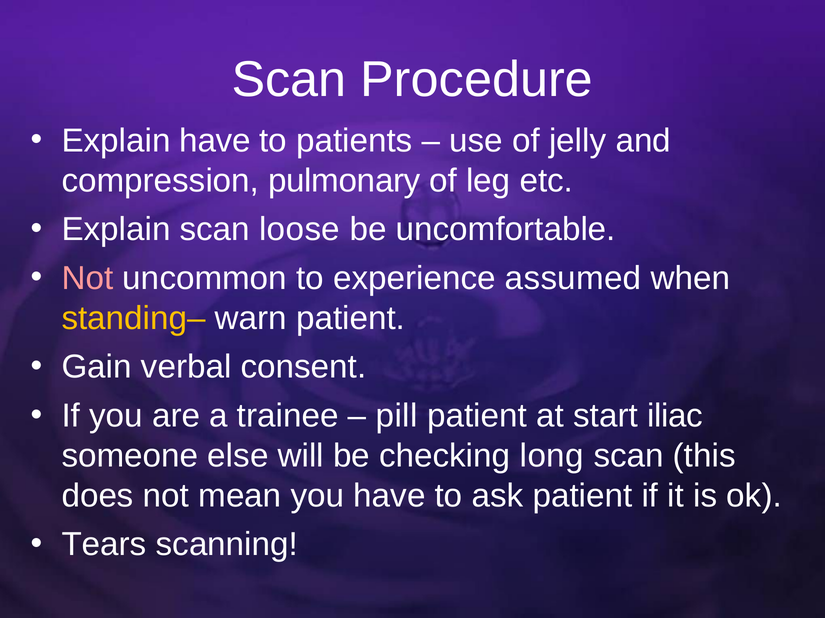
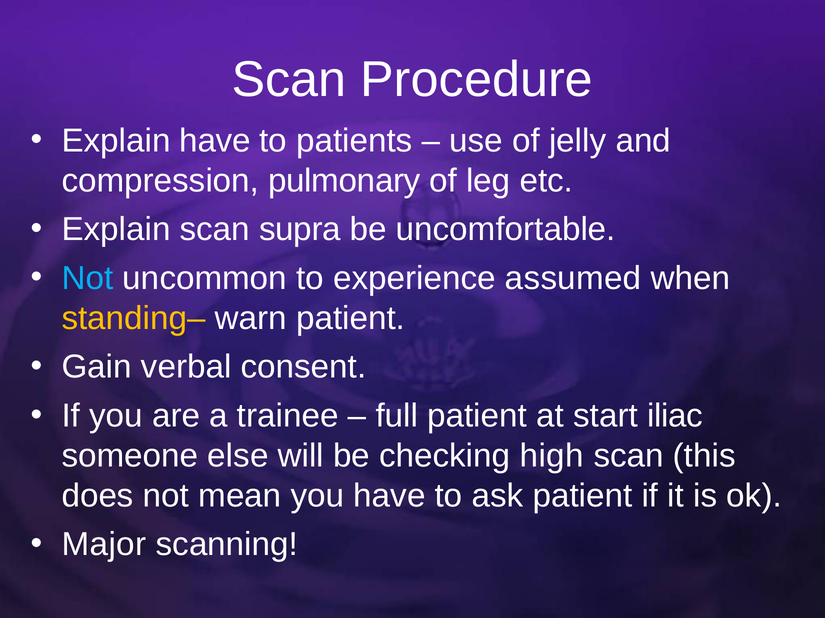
loose: loose -> supra
Not at (87, 279) colour: pink -> light blue
pill: pill -> full
long: long -> high
Tears: Tears -> Major
